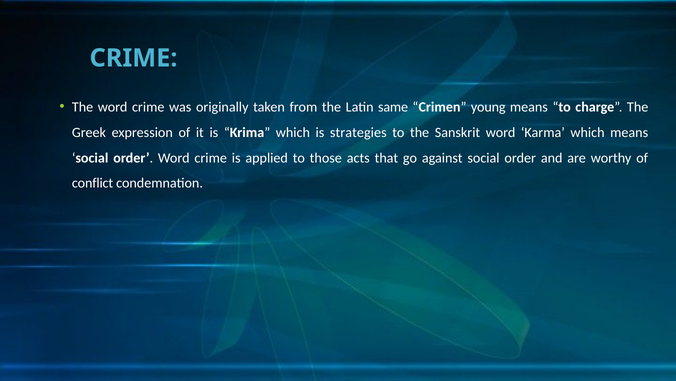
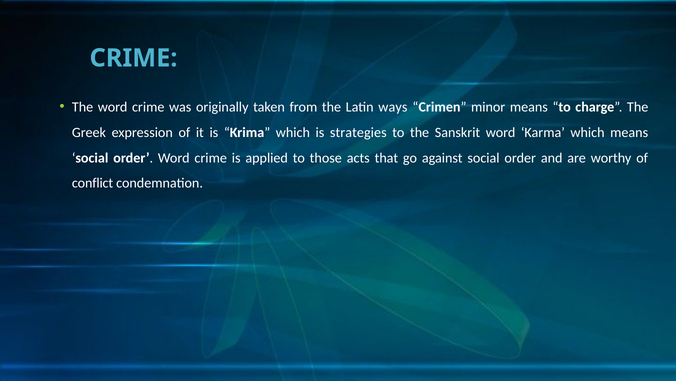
same: same -> ways
young: young -> minor
